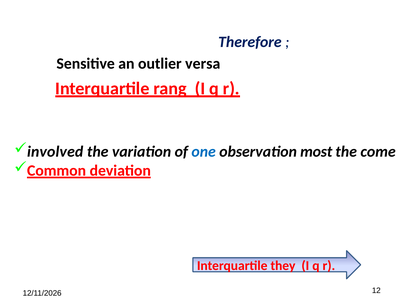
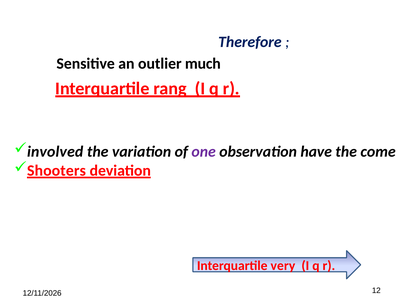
versa: versa -> much
one colour: blue -> purple
most: most -> have
Common: Common -> Shooters
they: they -> very
